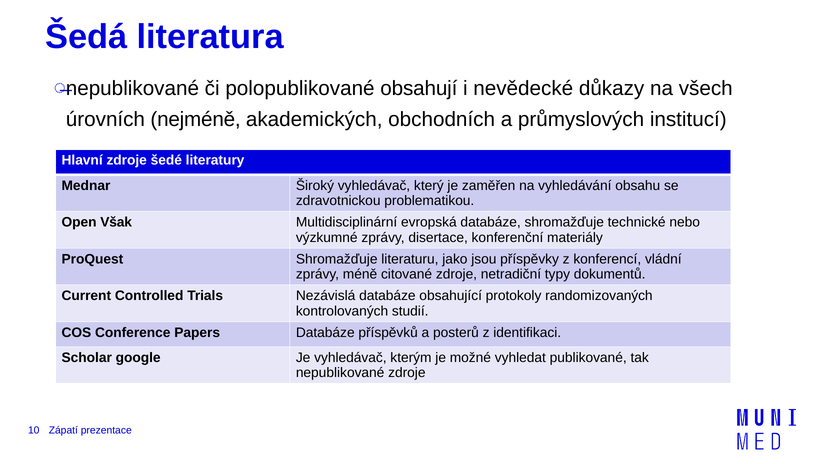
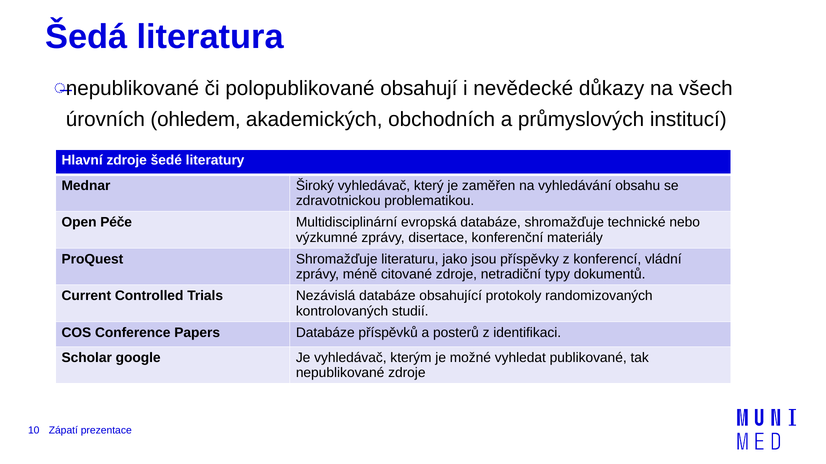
nejméně: nejméně -> ohledem
Však: Však -> Péče
